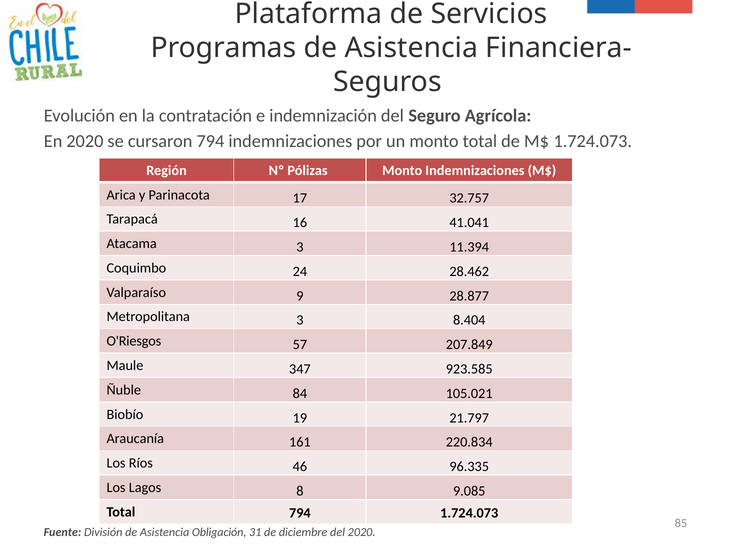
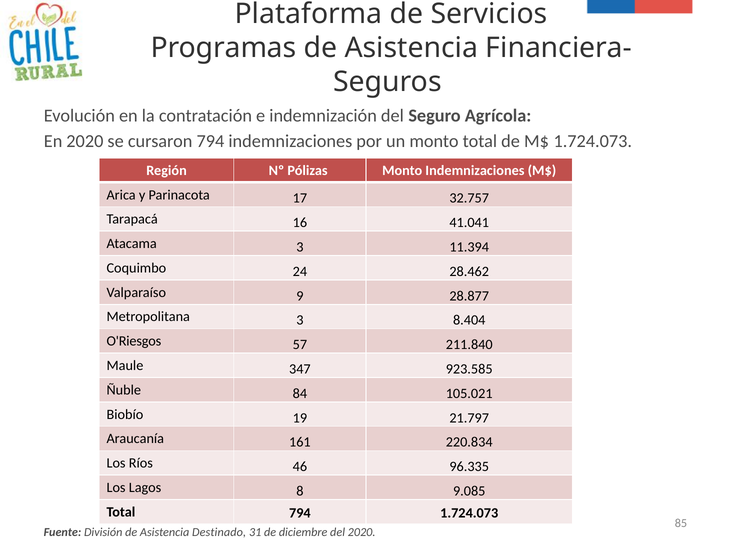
207.849: 207.849 -> 211.840
Obligación: Obligación -> Destinado
